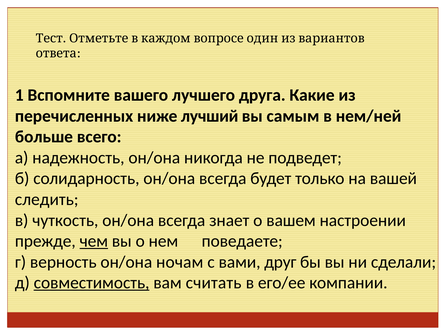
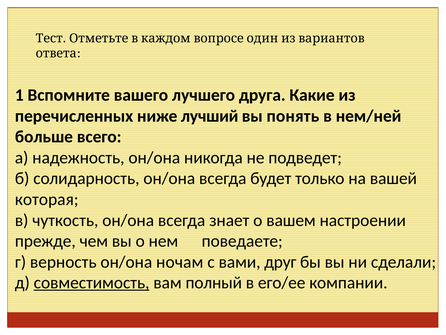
самым: самым -> понять
следить: следить -> которая
чем underline: present -> none
считать: считать -> полный
